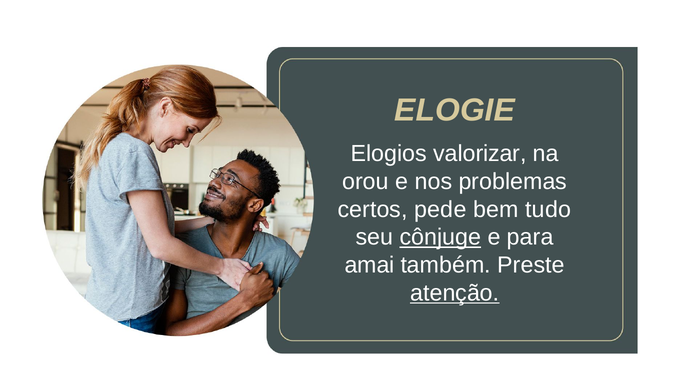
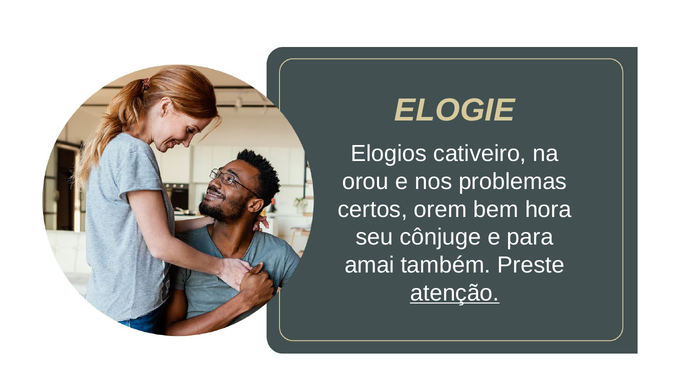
valorizar: valorizar -> cativeiro
pede: pede -> orem
tudo: tudo -> hora
cônjuge underline: present -> none
